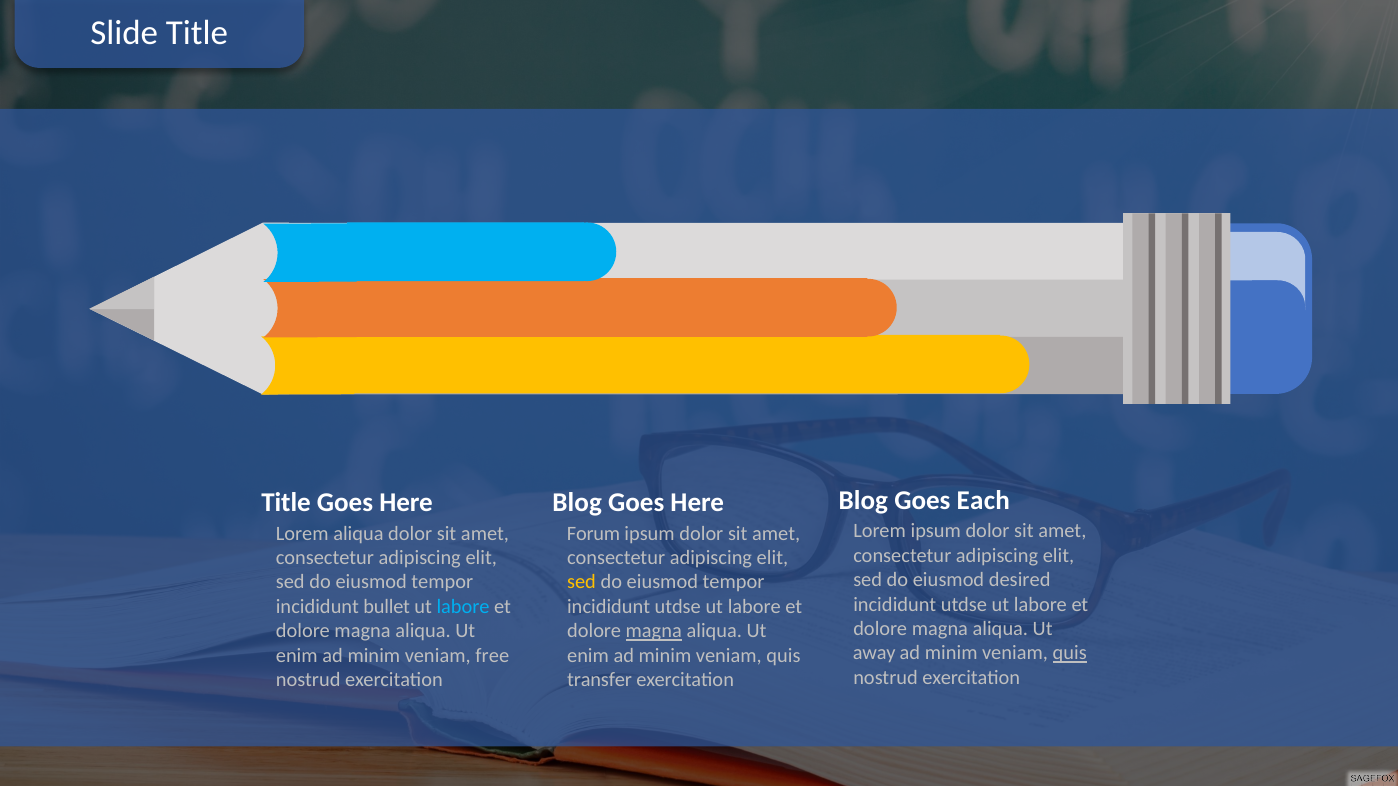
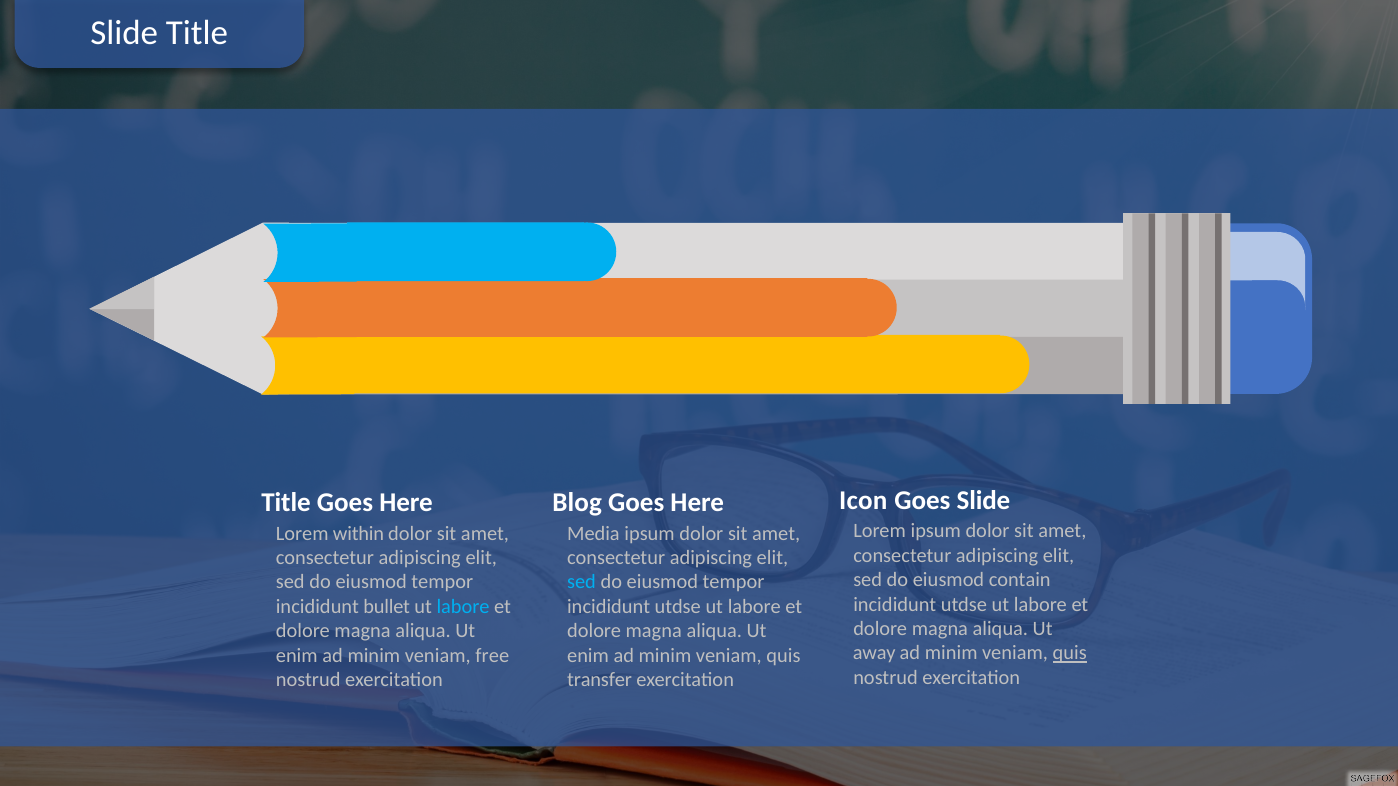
Blog at (863, 501): Blog -> Icon
Goes Each: Each -> Slide
Lorem aliqua: aliqua -> within
Forum: Forum -> Media
desired: desired -> contain
sed at (582, 582) colour: yellow -> light blue
magna at (654, 631) underline: present -> none
